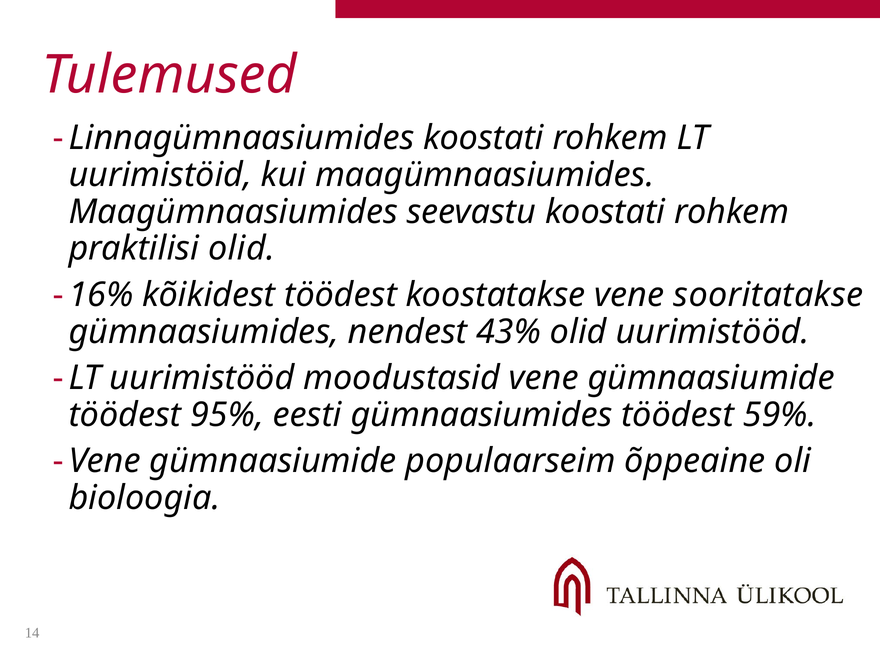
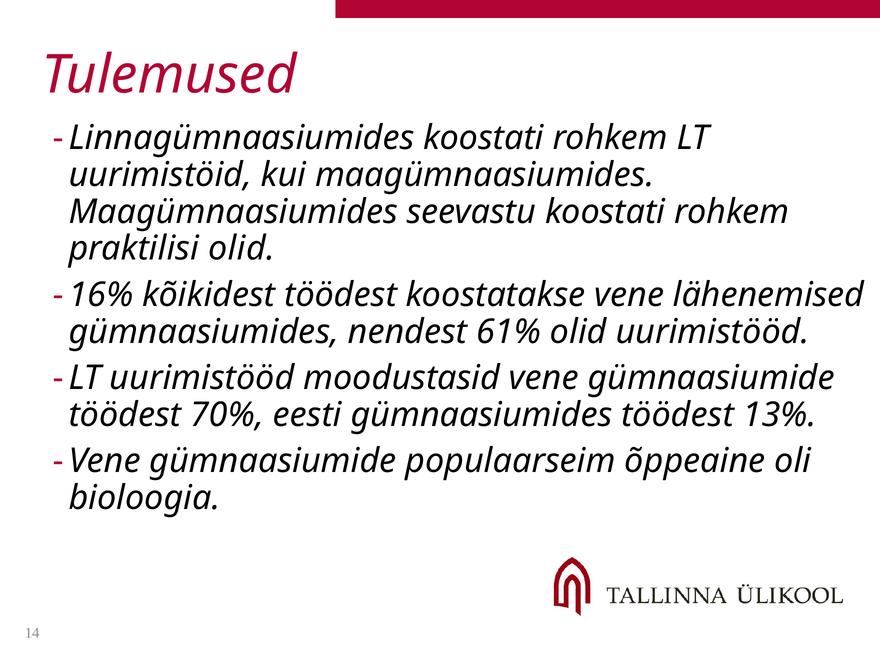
sooritatakse: sooritatakse -> lähenemised
43%: 43% -> 61%
95%: 95% -> 70%
59%: 59% -> 13%
